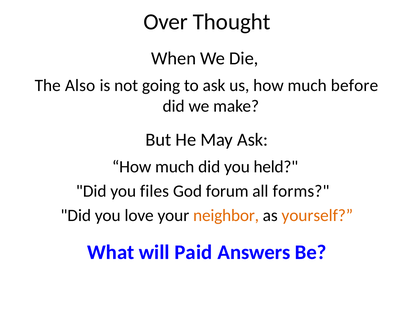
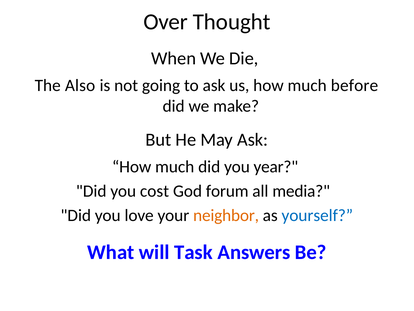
held: held -> year
files: files -> cost
forms: forms -> media
yourself colour: orange -> blue
Paid: Paid -> Task
